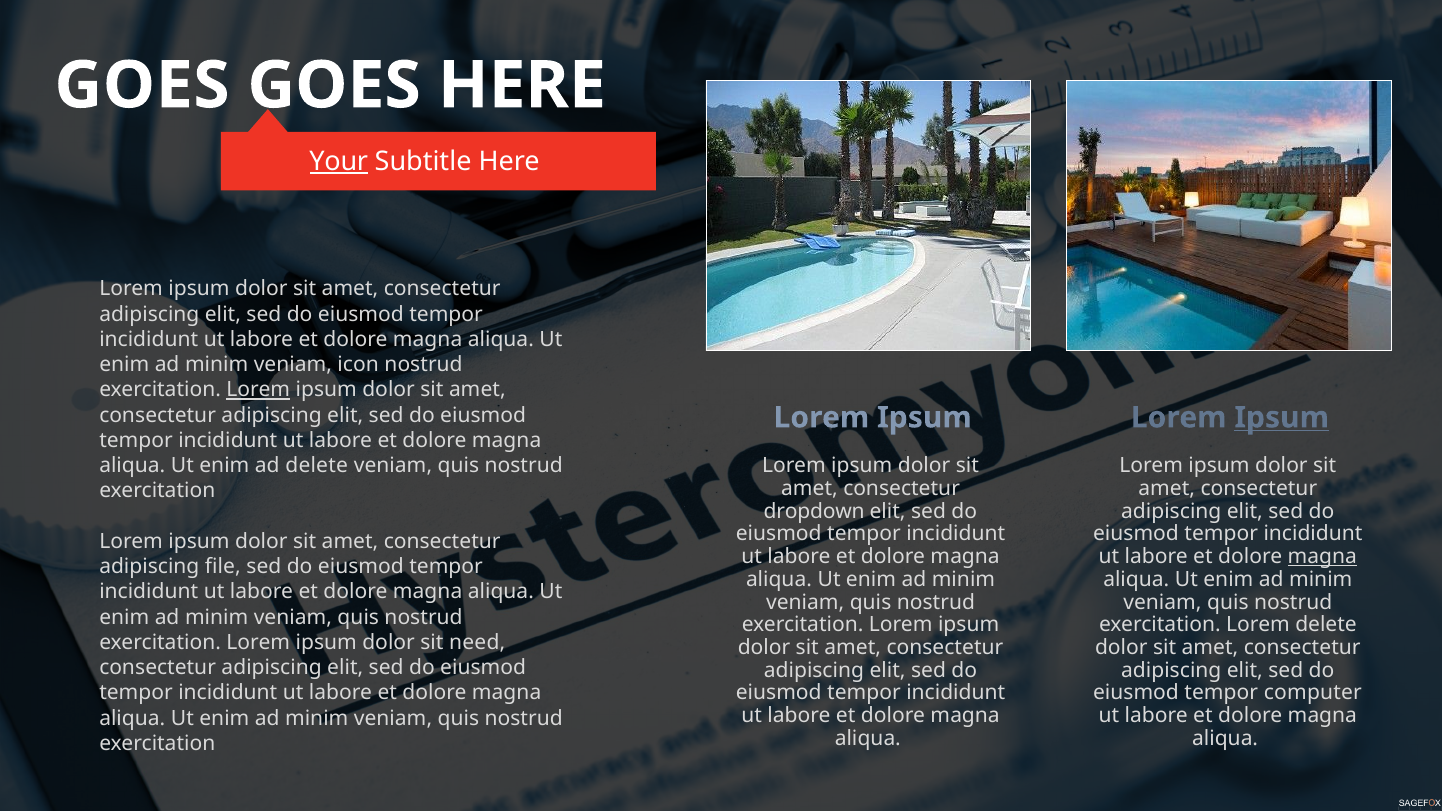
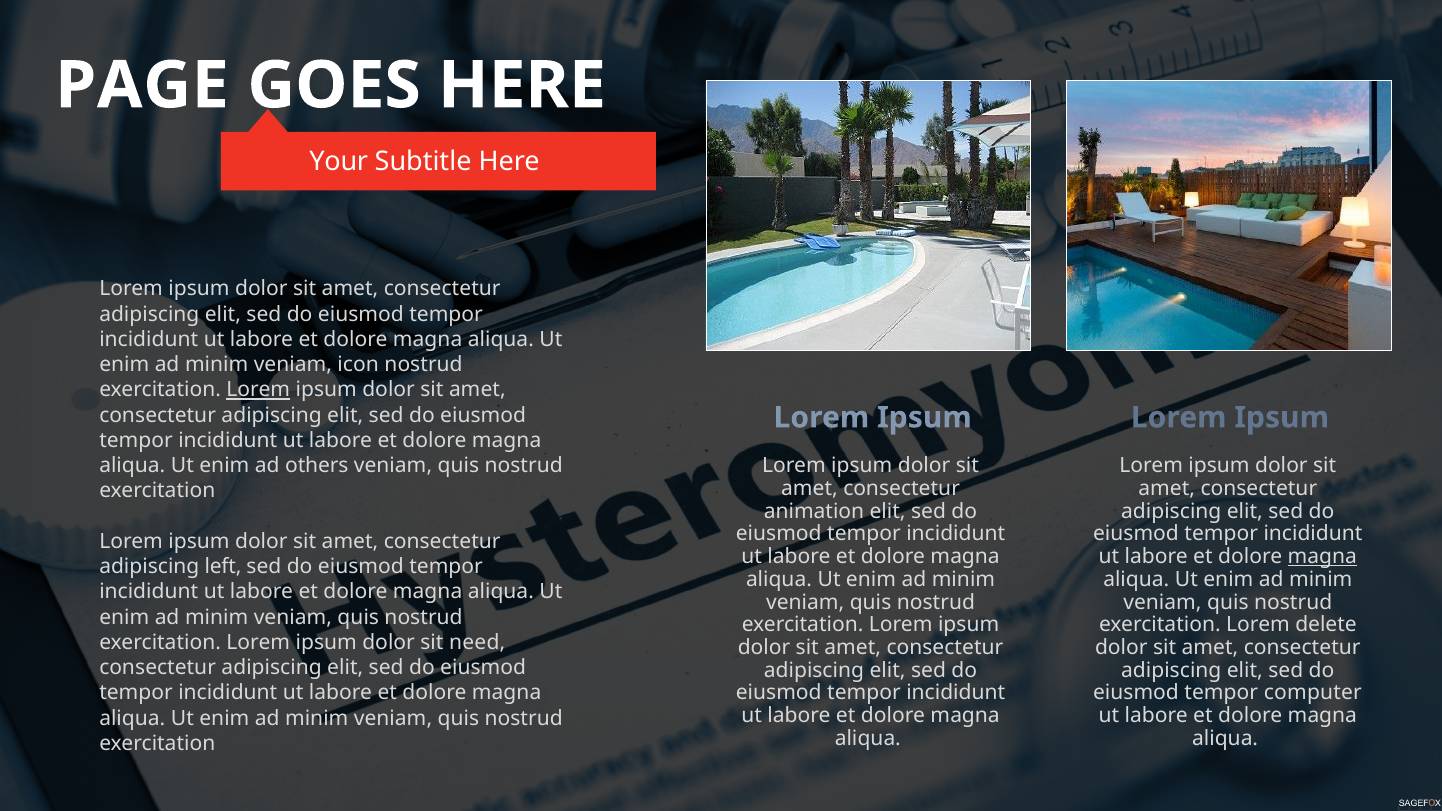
GOES at (142, 86): GOES -> PAGE
Your underline: present -> none
Ipsum at (1282, 418) underline: present -> none
ad delete: delete -> others
dropdown: dropdown -> animation
file: file -> left
